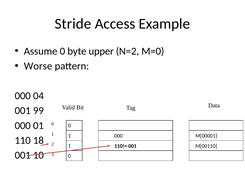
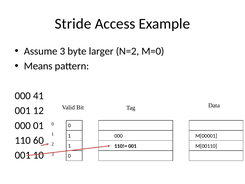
Assume 0: 0 -> 3
upper: upper -> larger
Worse: Worse -> Means
04: 04 -> 41
99: 99 -> 12
18: 18 -> 60
